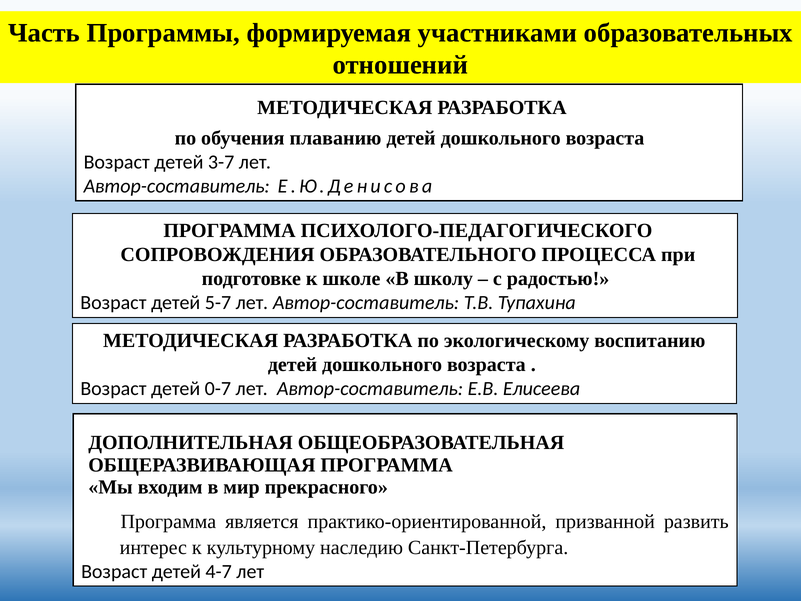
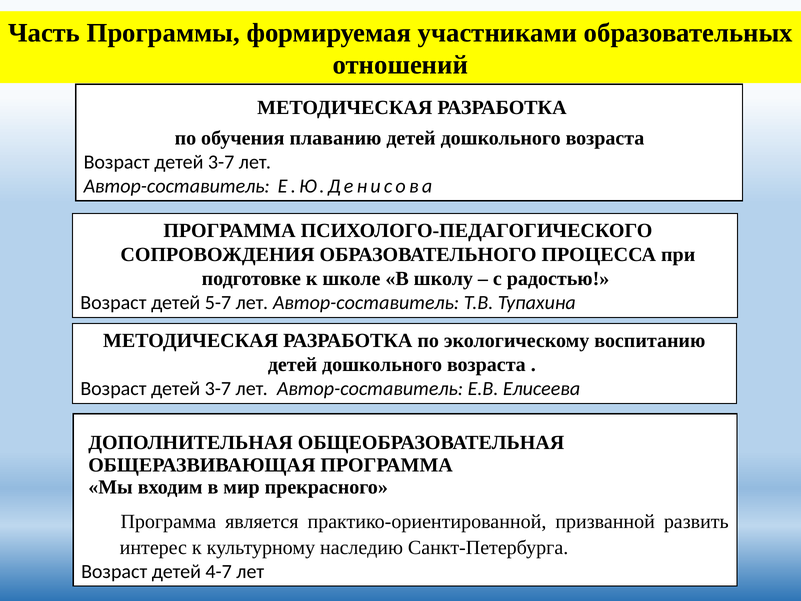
0-7 at (218, 389): 0-7 -> 3-7
